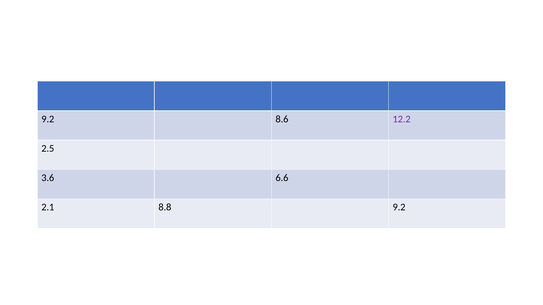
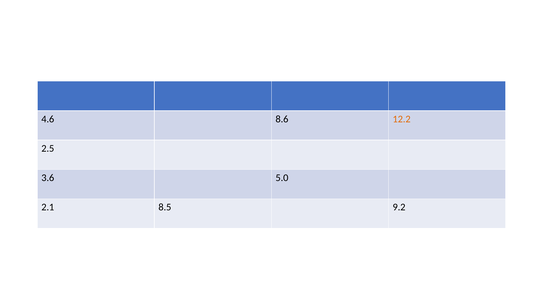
9.2 at (48, 119): 9.2 -> 4.6
12.2 colour: purple -> orange
6.6: 6.6 -> 5.0
8.8: 8.8 -> 8.5
